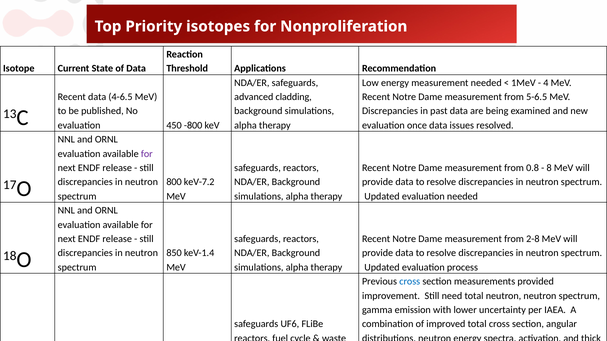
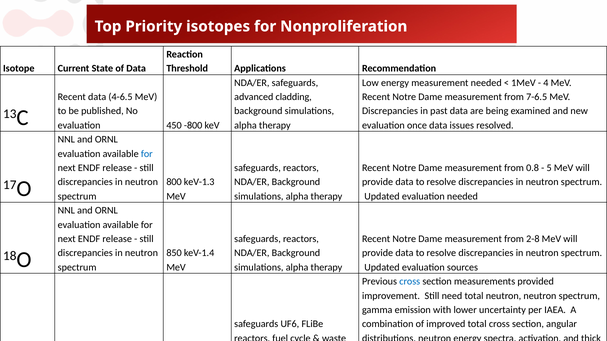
5-6.5: 5-6.5 -> 7-6.5
for at (147, 154) colour: purple -> blue
8: 8 -> 5
keV-7.2: keV-7.2 -> keV-1.3
evaluation process: process -> sources
